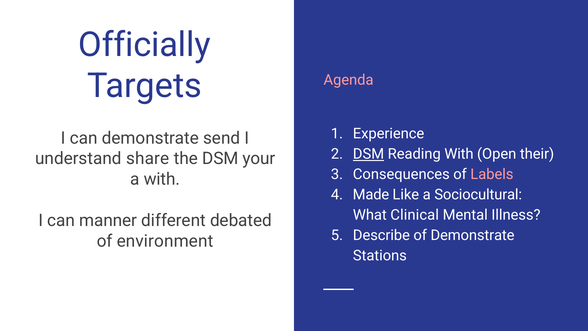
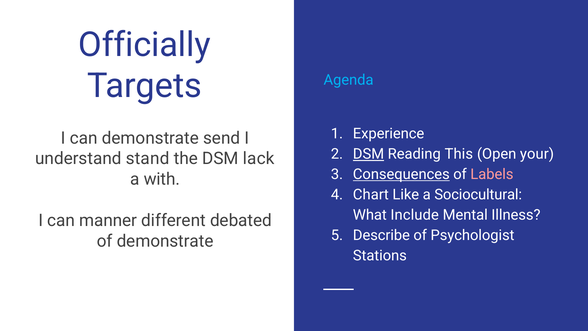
Agenda colour: pink -> light blue
Reading With: With -> This
their: their -> your
share: share -> stand
your: your -> lack
Consequences underline: none -> present
Made: Made -> Chart
Clinical: Clinical -> Include
of Demonstrate: Demonstrate -> Psychologist
of environment: environment -> demonstrate
